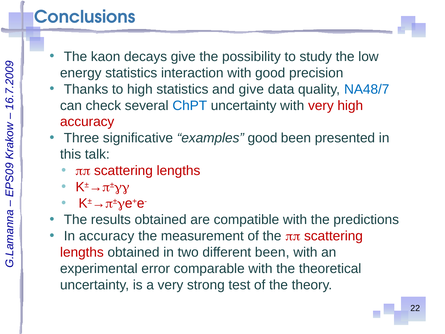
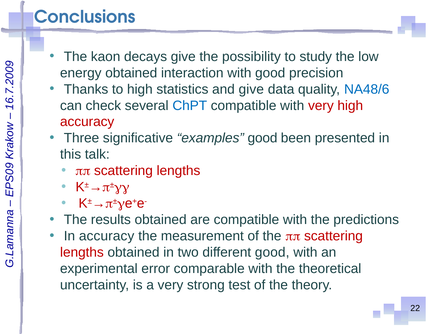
energy statistics: statistics -> obtained
NA48/7: NA48/7 -> NA48/6
ChPT uncertainty: uncertainty -> compatible
different been: been -> good
